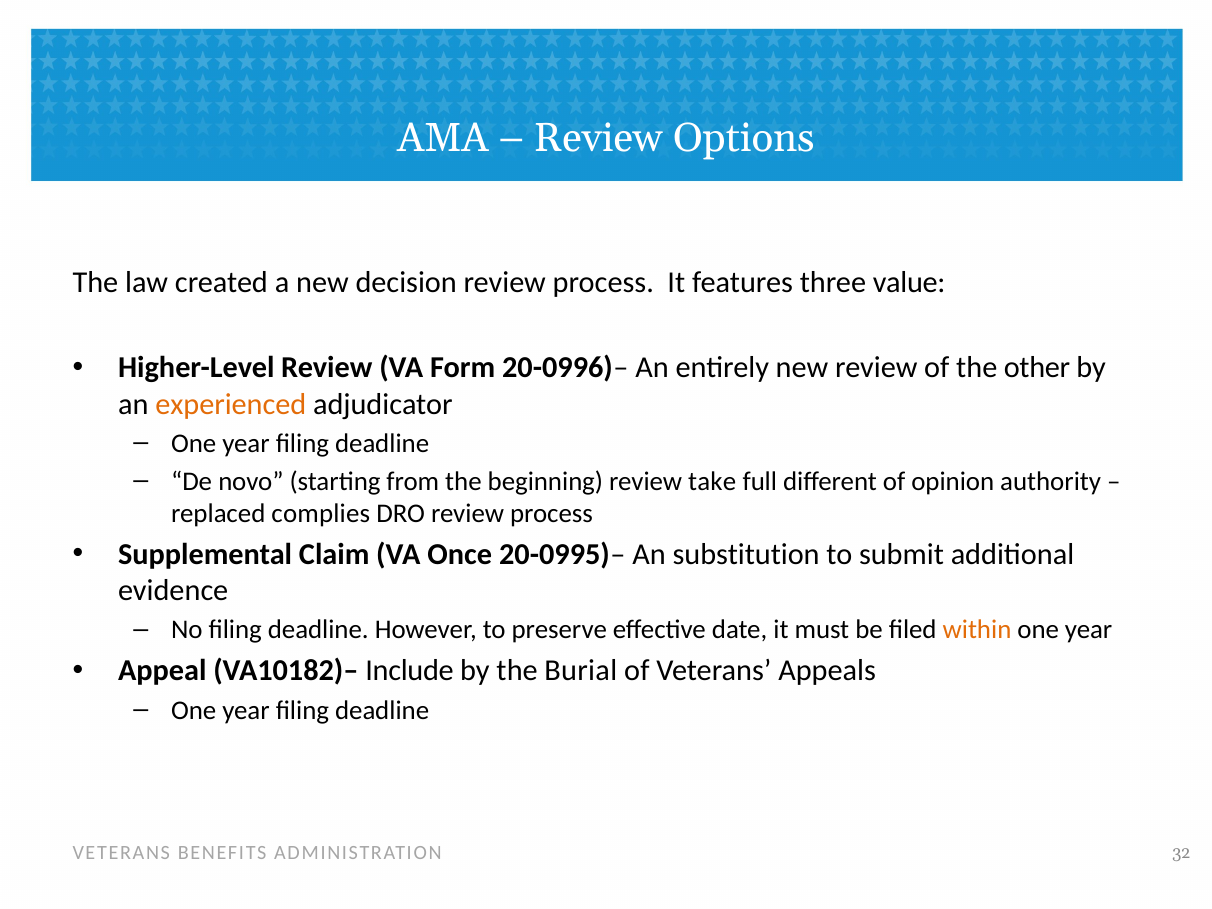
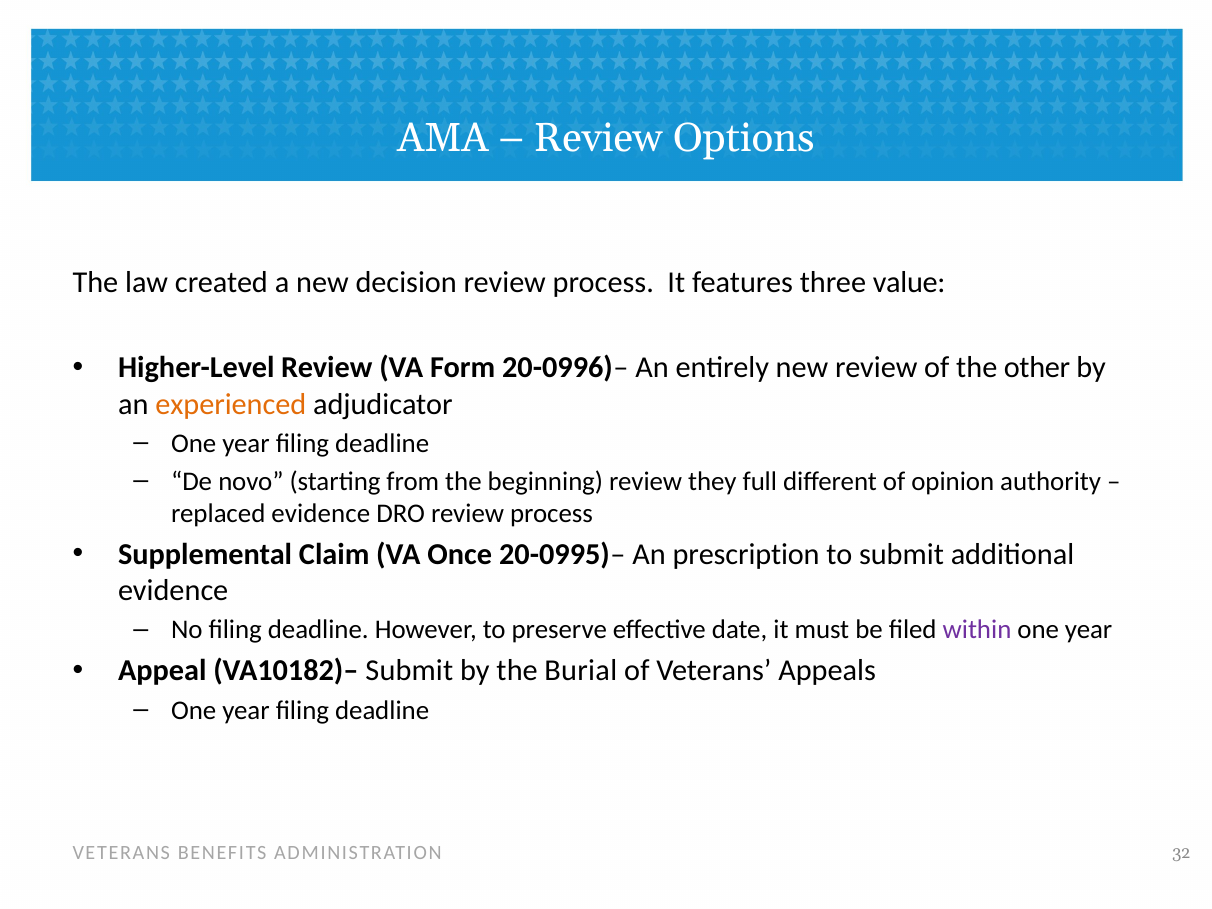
take: take -> they
replaced complies: complies -> evidence
substitution: substitution -> prescription
within colour: orange -> purple
VA10182)– Include: Include -> Submit
